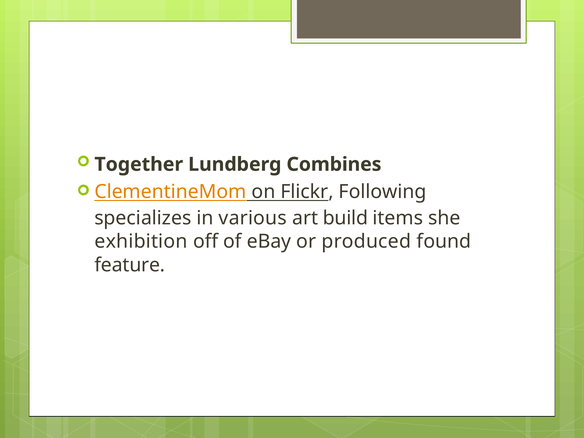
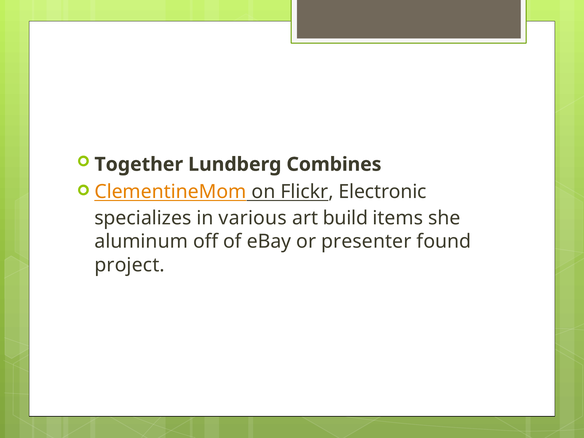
Following: Following -> Electronic
exhibition: exhibition -> aluminum
produced: produced -> presenter
feature: feature -> project
